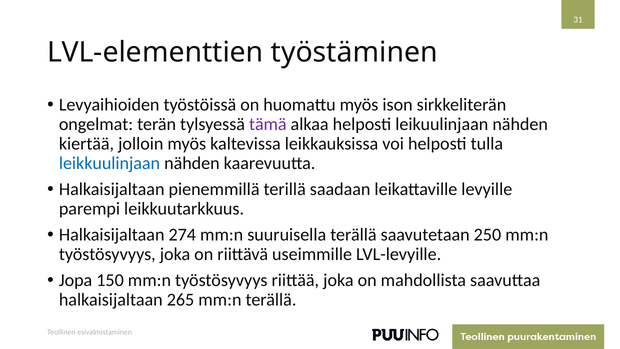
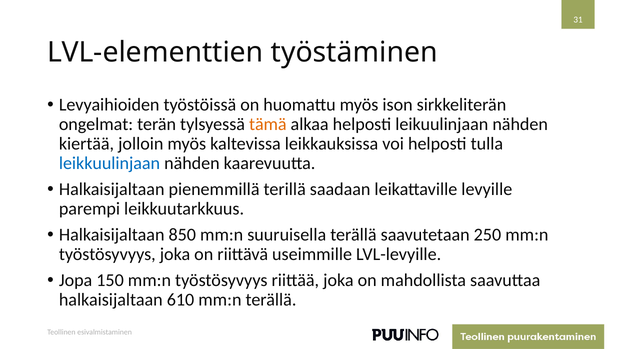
tämä colour: purple -> orange
274: 274 -> 850
265: 265 -> 610
